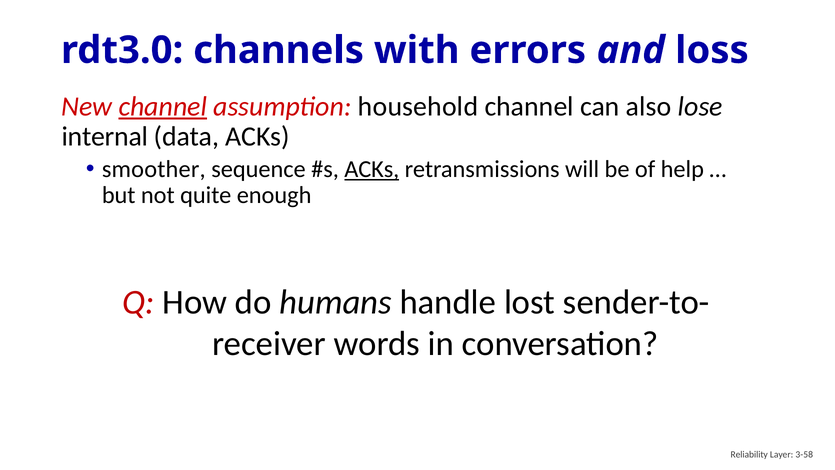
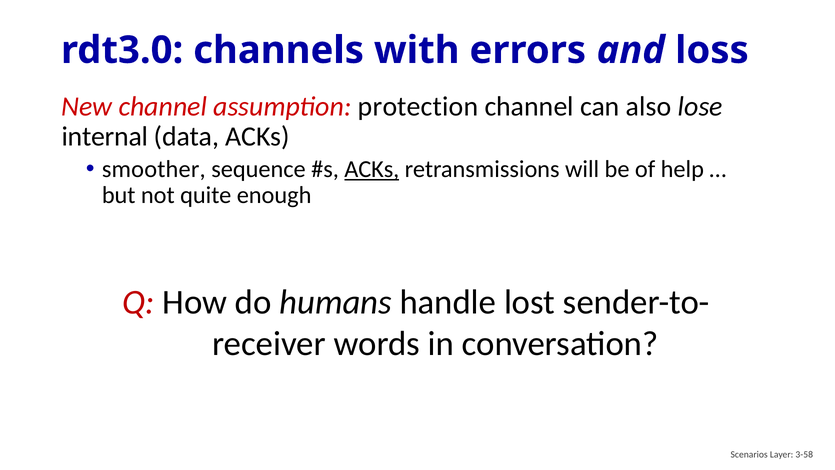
channel at (163, 106) underline: present -> none
household: household -> protection
Reliability: Reliability -> Scenarios
